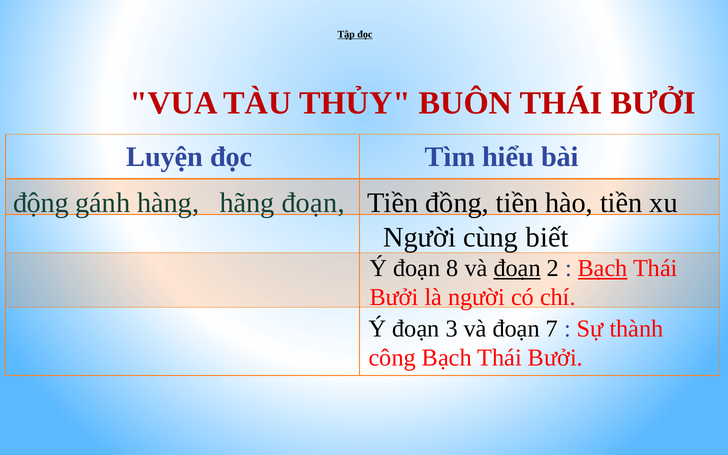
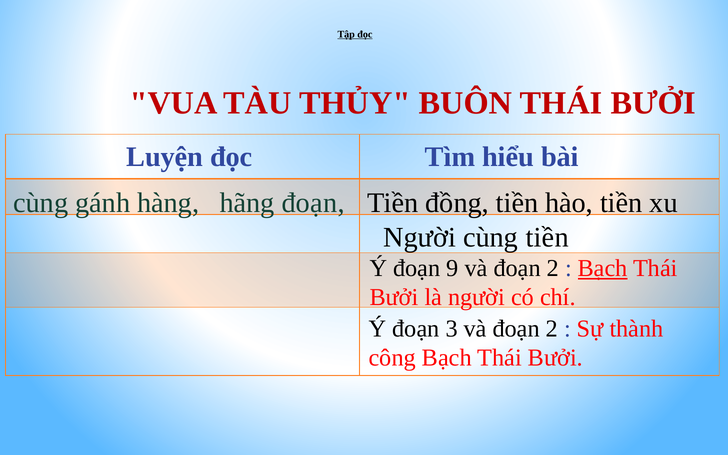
động at (41, 203): động -> cùng
cùng biết: biết -> tiền
8: 8 -> 9
đoạn at (517, 268) underline: present -> none
3 và đoạn 7: 7 -> 2
